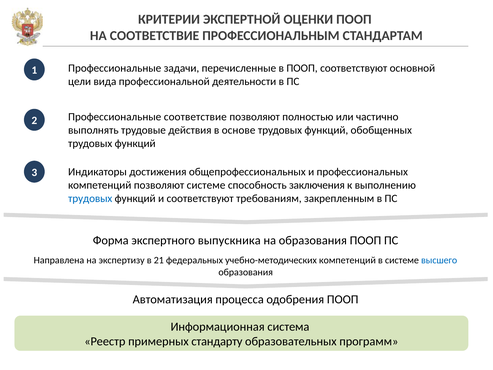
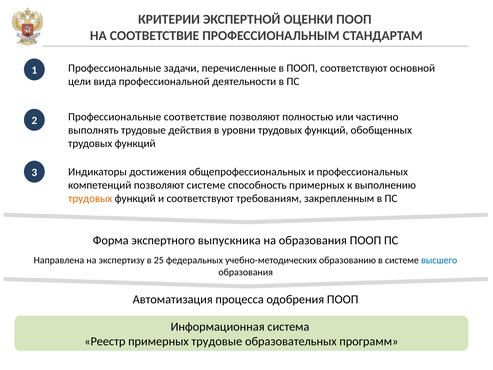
основе: основе -> уровни
способность заключения: заключения -> примерных
трудовых at (90, 198) colour: blue -> orange
21: 21 -> 25
учебно-методических компетенций: компетенций -> образованию
примерных стандарту: стандарту -> трудовые
